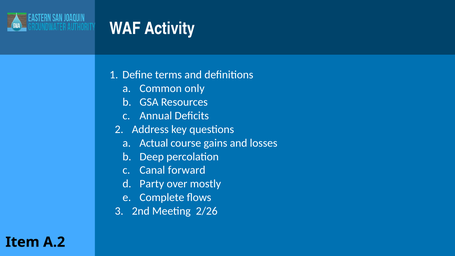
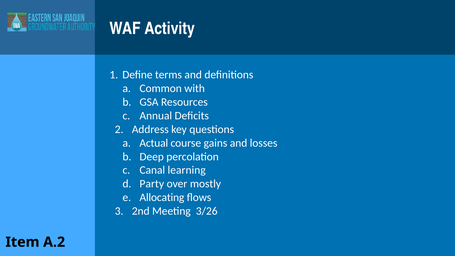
only: only -> with
forward: forward -> learning
Complete: Complete -> Allocating
2/26: 2/26 -> 3/26
